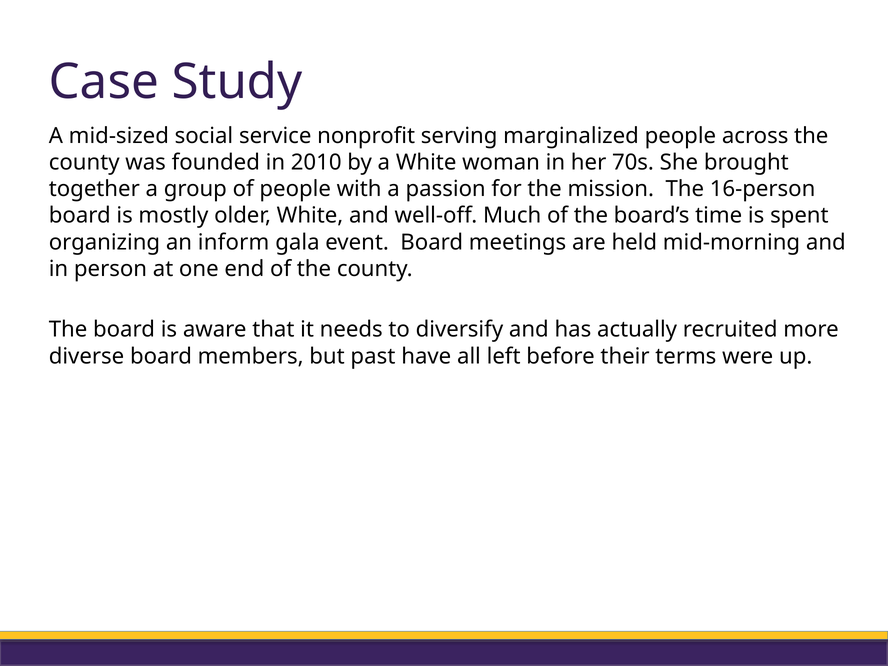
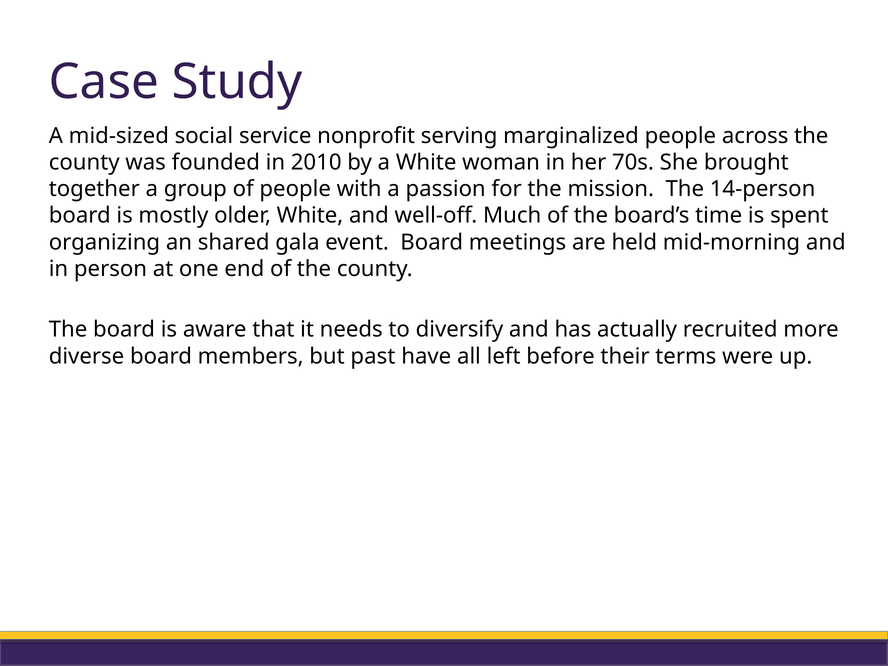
16-person: 16-person -> 14-person
inform: inform -> shared
